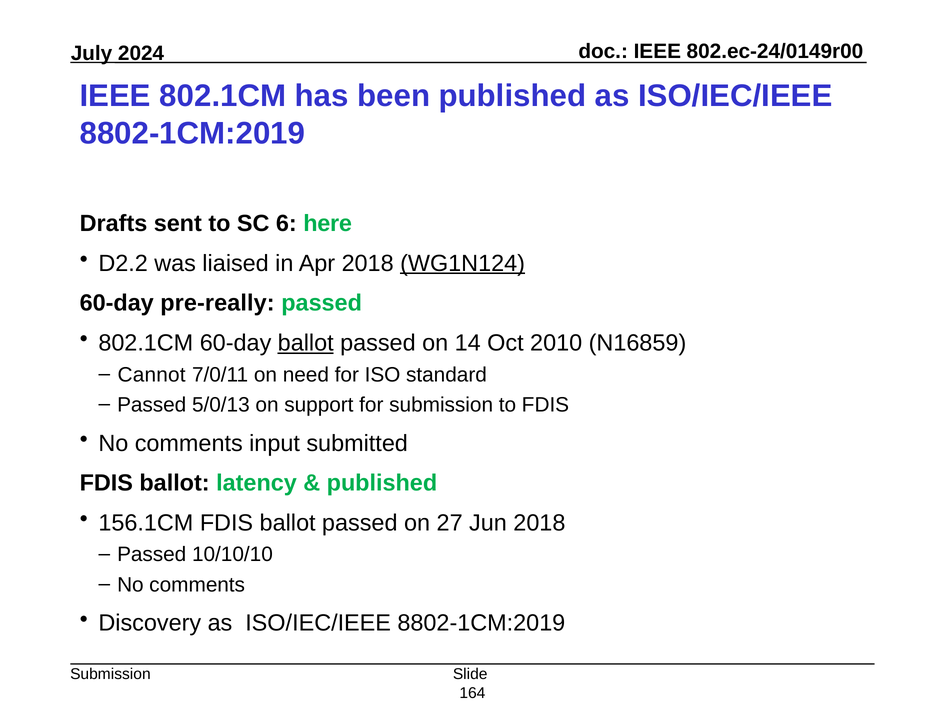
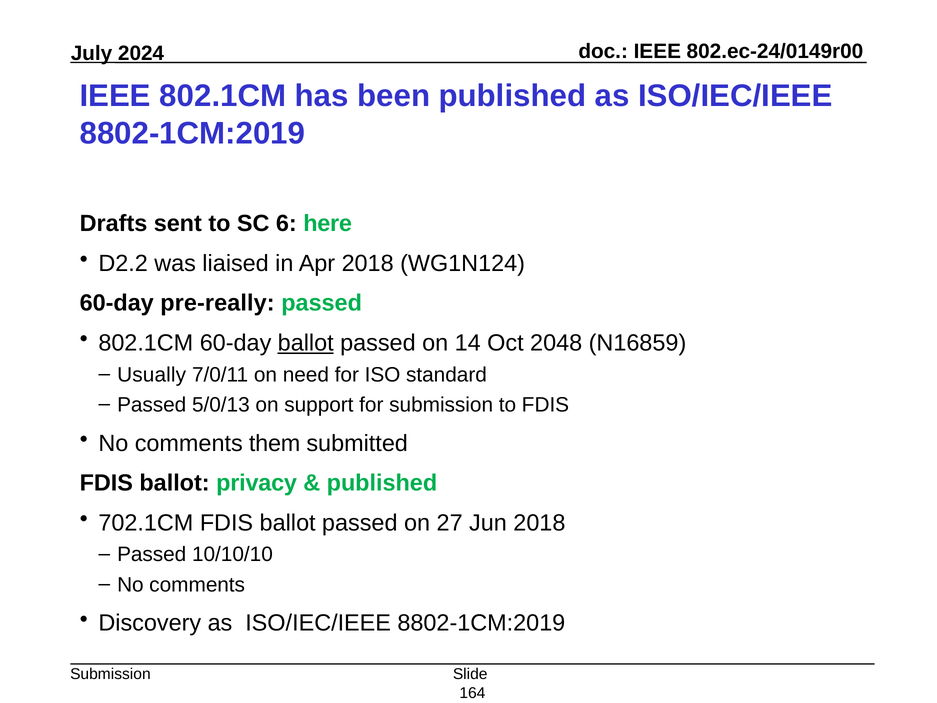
WG1N124 underline: present -> none
2010: 2010 -> 2048
Cannot: Cannot -> Usually
input: input -> them
latency: latency -> privacy
156.1CM: 156.1CM -> 702.1CM
